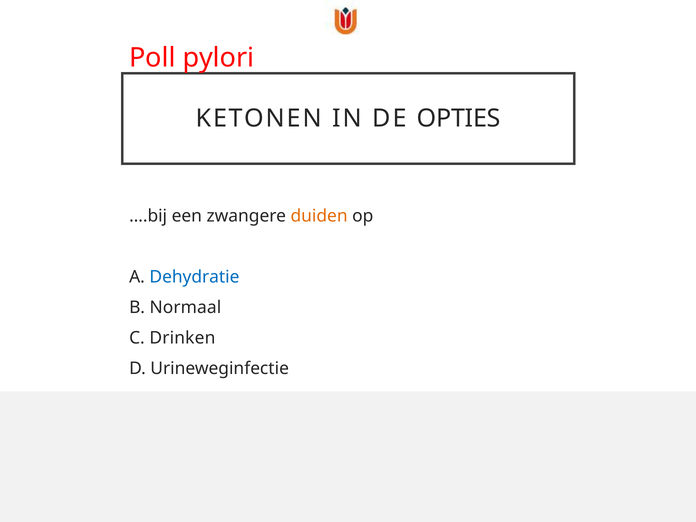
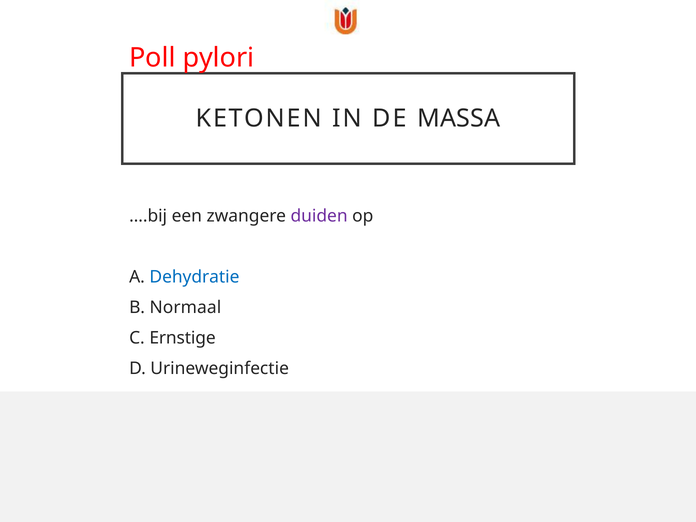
OPTIES: OPTIES -> MASSA
duiden colour: orange -> purple
Drinken: Drinken -> Ernstige
